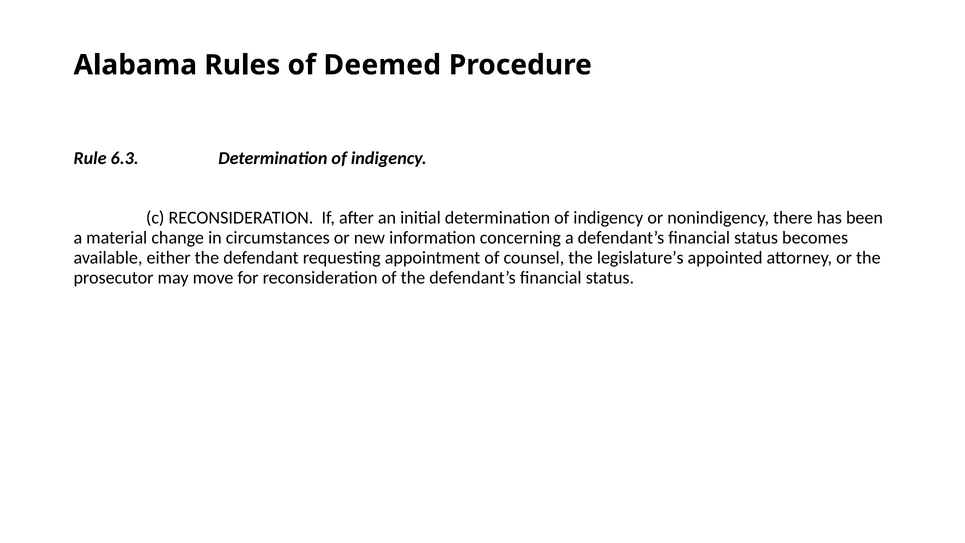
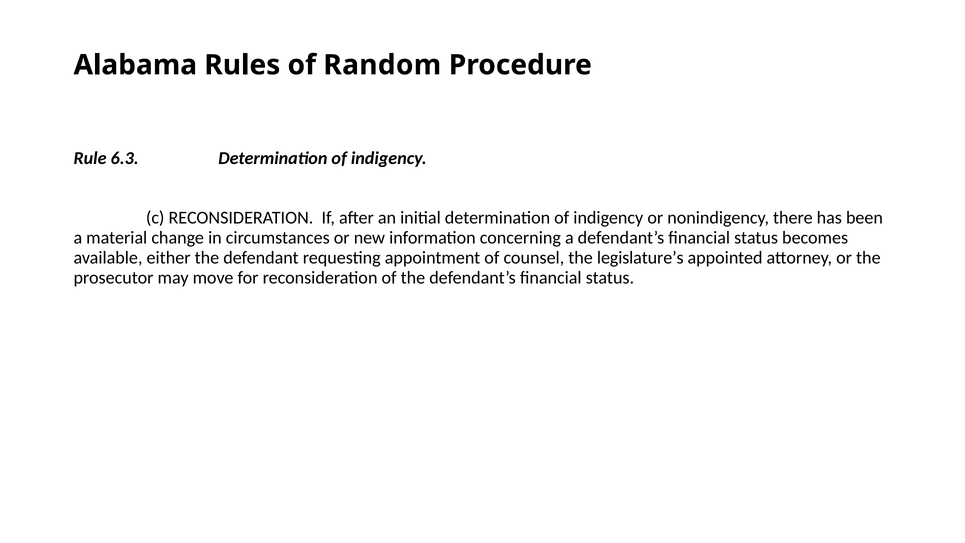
Deemed: Deemed -> Random
